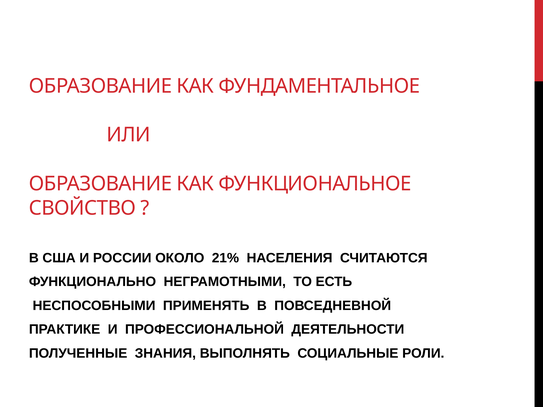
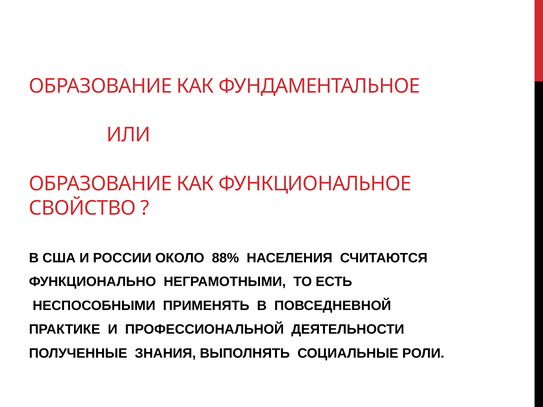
21%: 21% -> 88%
